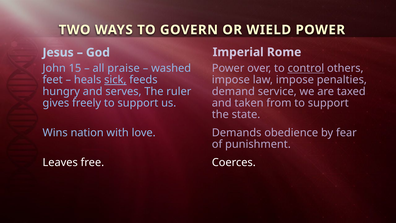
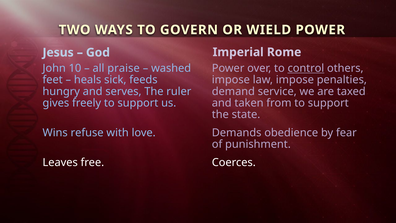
15: 15 -> 10
sick underline: present -> none
nation: nation -> refuse
